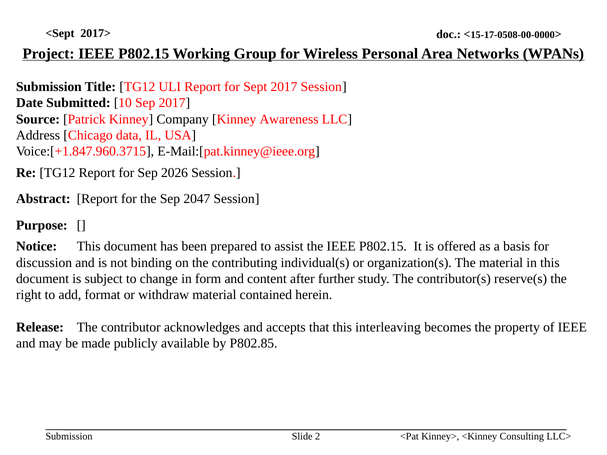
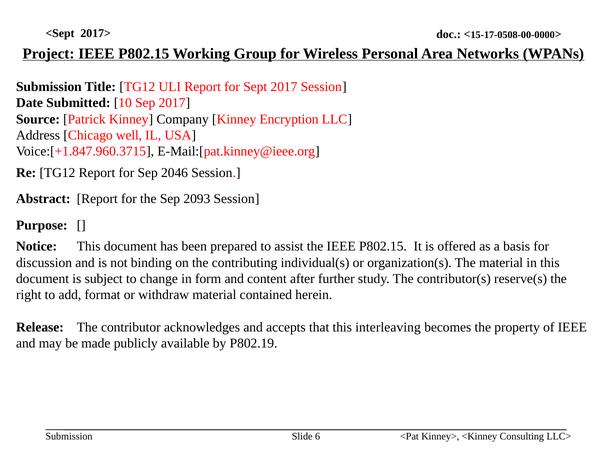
Awareness: Awareness -> Encryption
data: data -> well
2026: 2026 -> 2046
2047: 2047 -> 2093
P802.85: P802.85 -> P802.19
2: 2 -> 6
